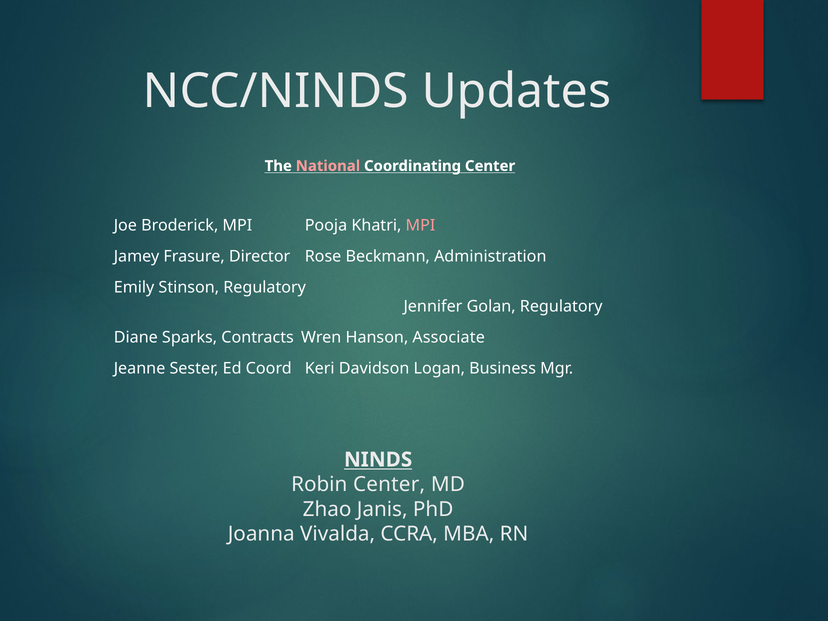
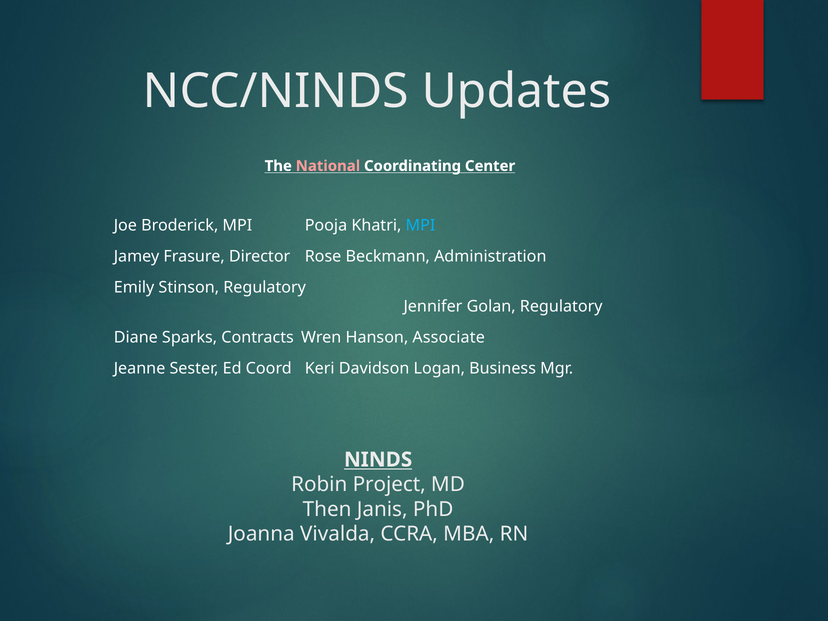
MPI at (421, 226) colour: pink -> light blue
Robin Center: Center -> Project
Zhao: Zhao -> Then
